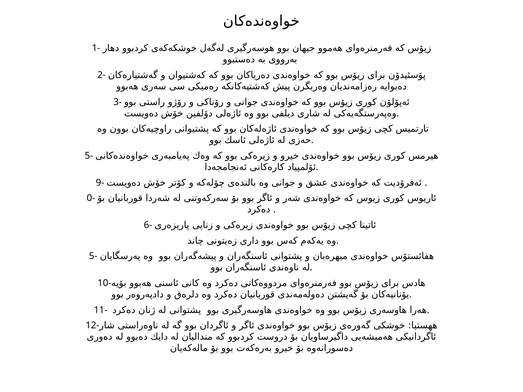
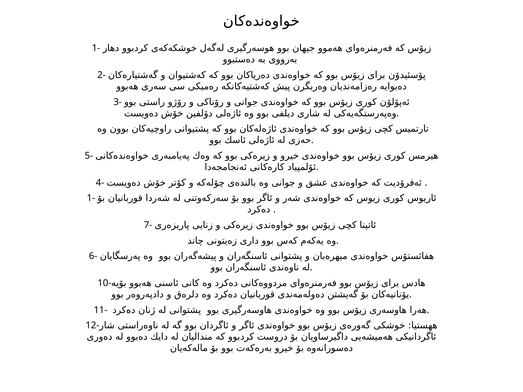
9-: 9- -> 4-
0- at (91, 198): 0- -> 1-
6-: 6- -> 7-
5- at (93, 256): 5- -> 6-
